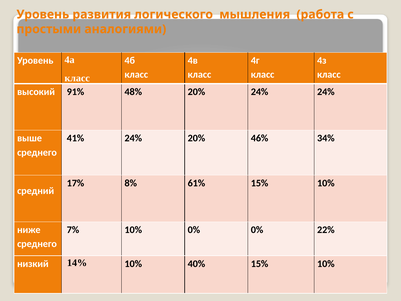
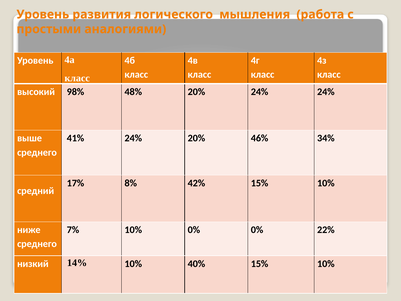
91%: 91% -> 98%
61%: 61% -> 42%
